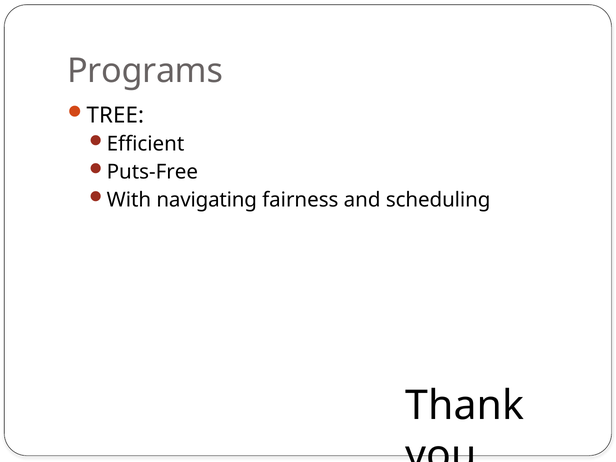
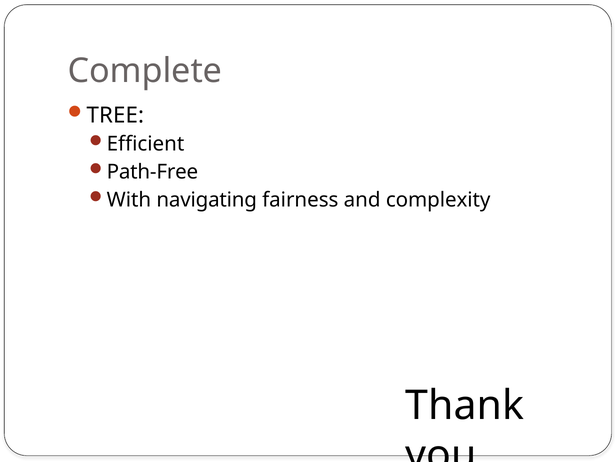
Programs: Programs -> Complete
Puts-Free: Puts-Free -> Path-Free
scheduling: scheduling -> complexity
